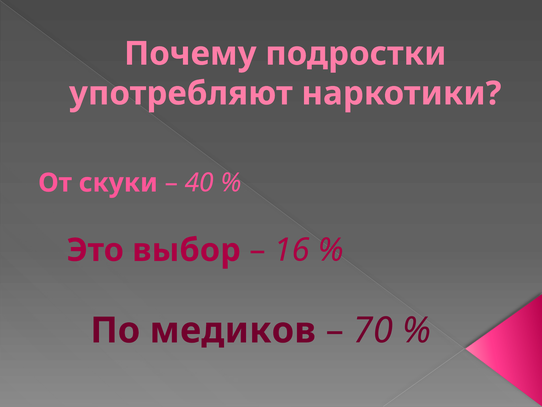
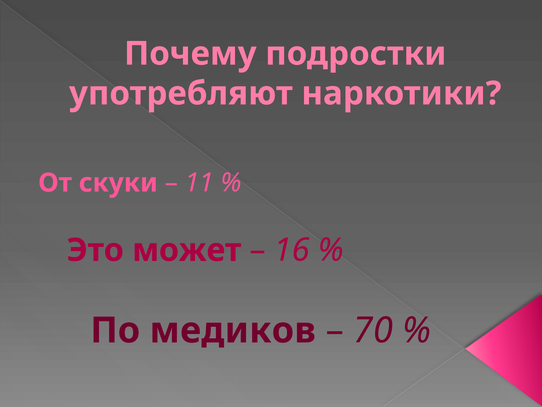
40: 40 -> 11
выбор: выбор -> может
